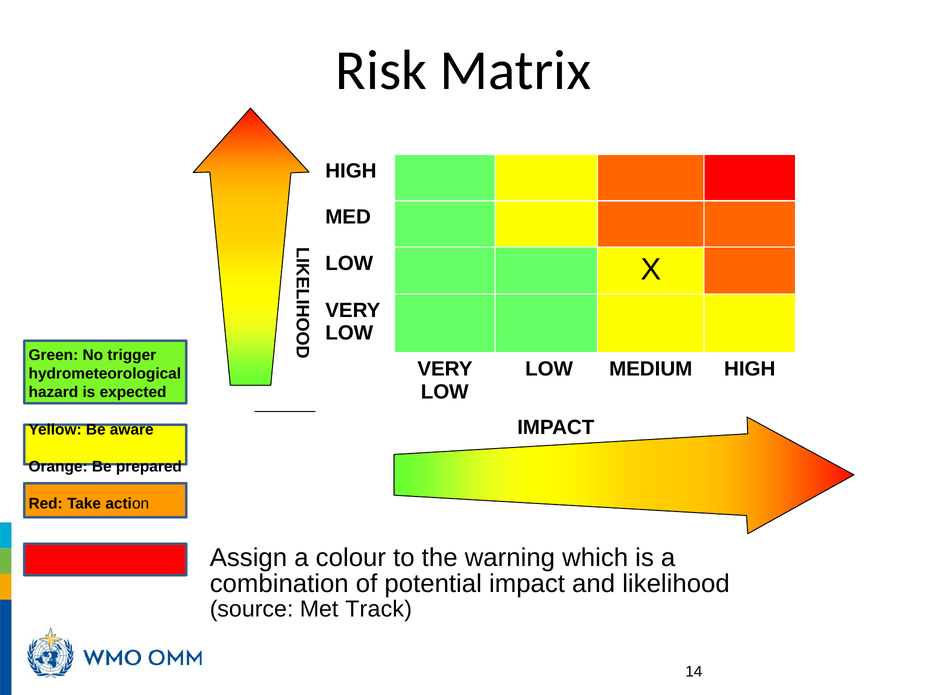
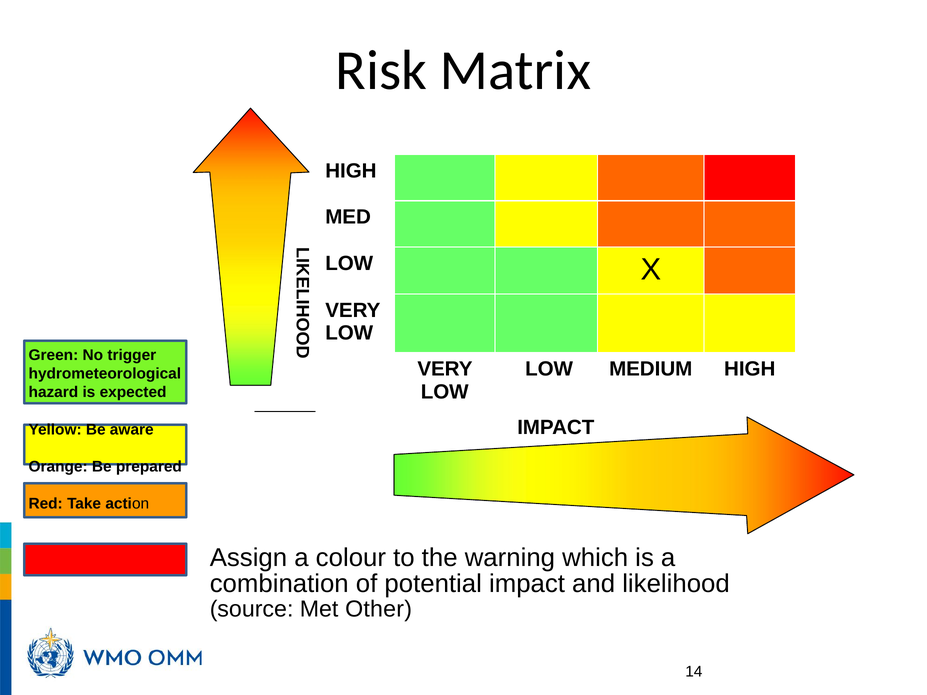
Track: Track -> Other
